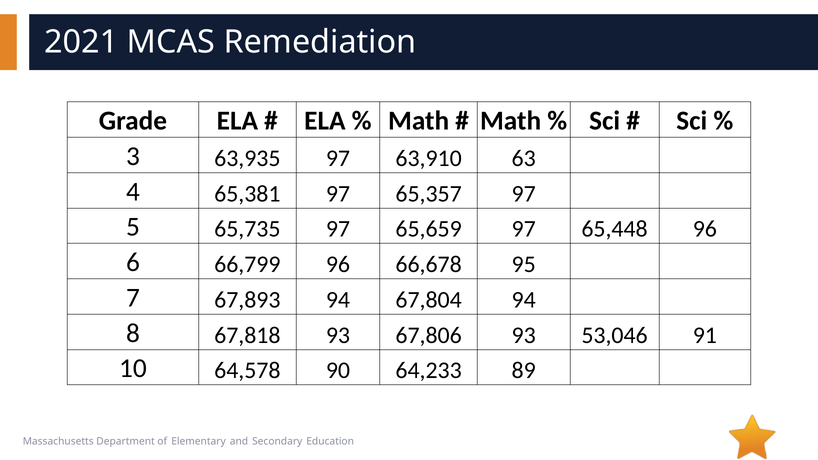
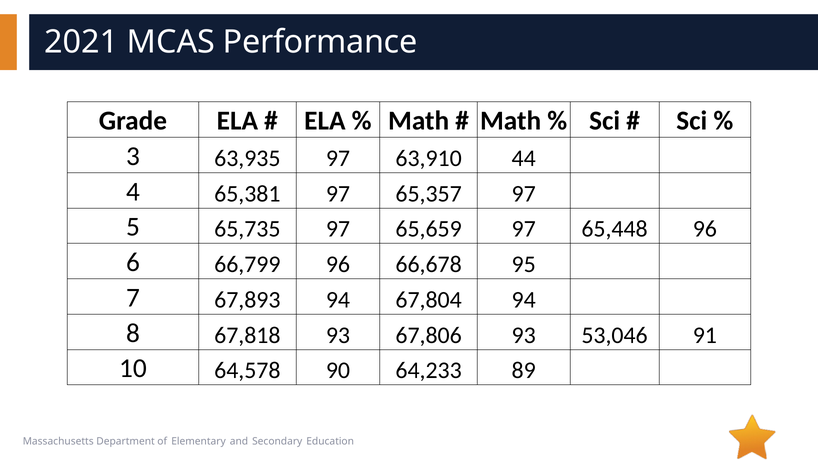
Remediation: Remediation -> Performance
63: 63 -> 44
